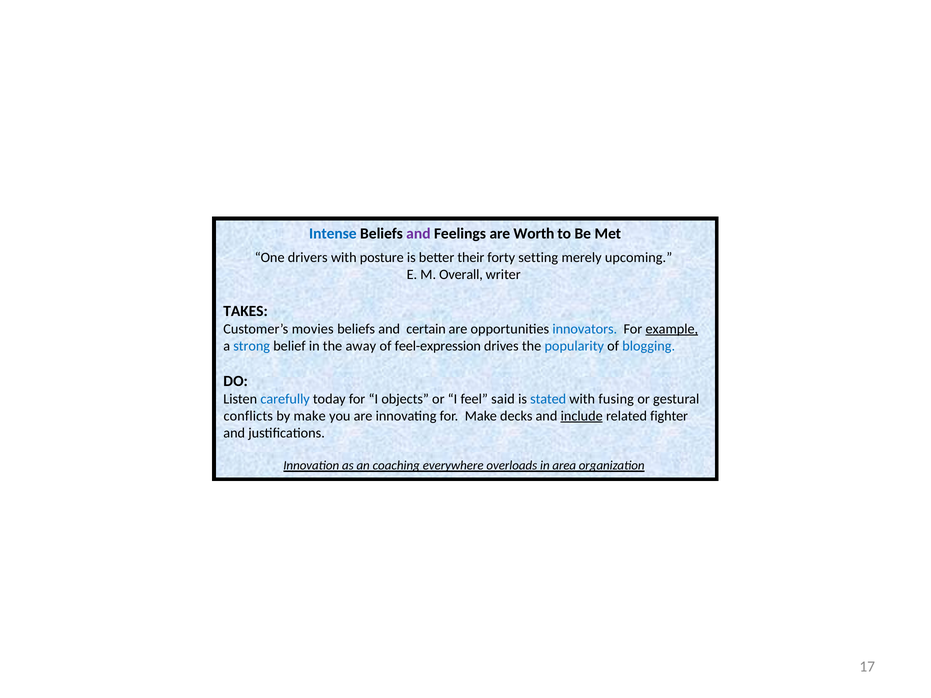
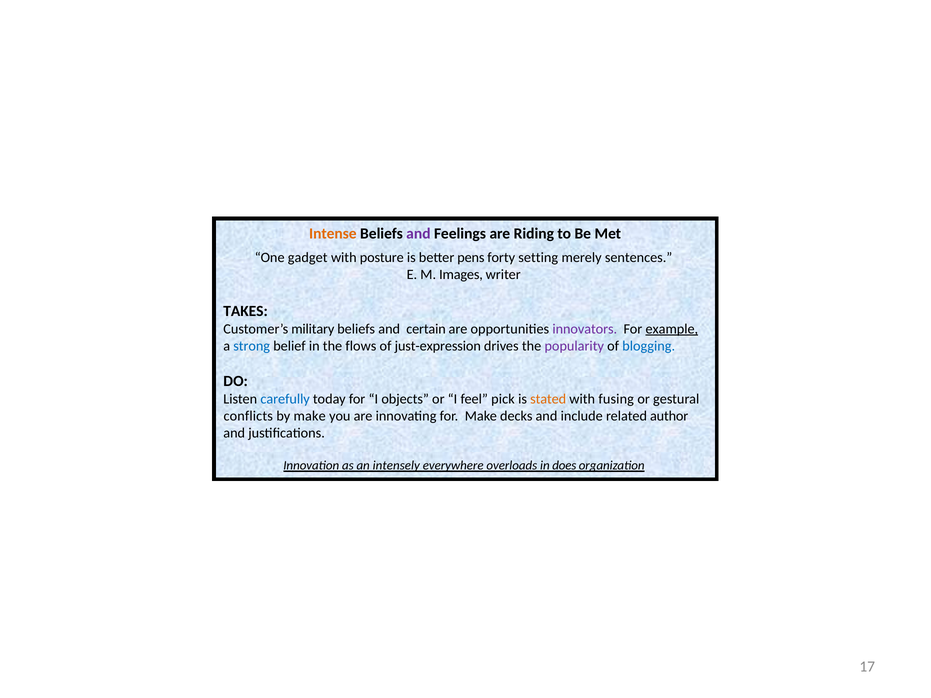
Intense colour: blue -> orange
Worth: Worth -> Riding
drivers: drivers -> gadget
their: their -> pens
upcoming: upcoming -> sentences
Overall: Overall -> Images
movies: movies -> military
innovators colour: blue -> purple
away: away -> flows
feel-expression: feel-expression -> just-expression
popularity colour: blue -> purple
said: said -> pick
stated colour: blue -> orange
include underline: present -> none
fighter: fighter -> author
coaching: coaching -> intensely
area: area -> does
